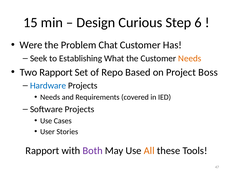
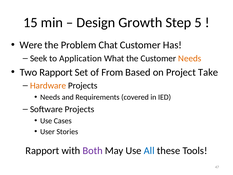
Curious: Curious -> Growth
6: 6 -> 5
Establishing: Establishing -> Application
Repo: Repo -> From
Boss: Boss -> Take
Hardware colour: blue -> orange
All colour: orange -> blue
